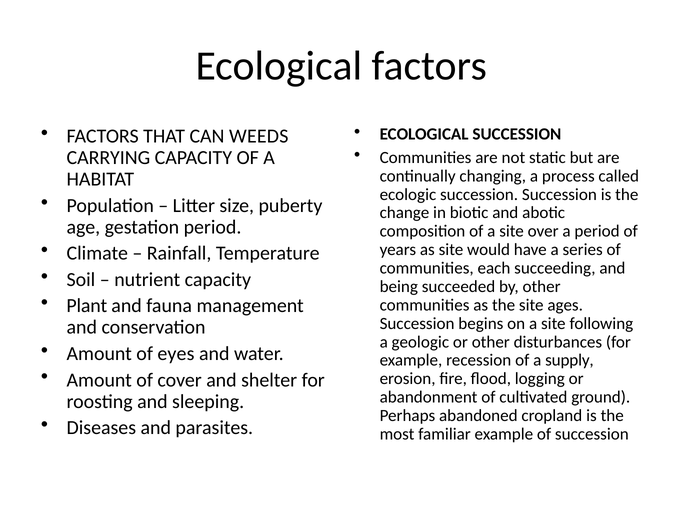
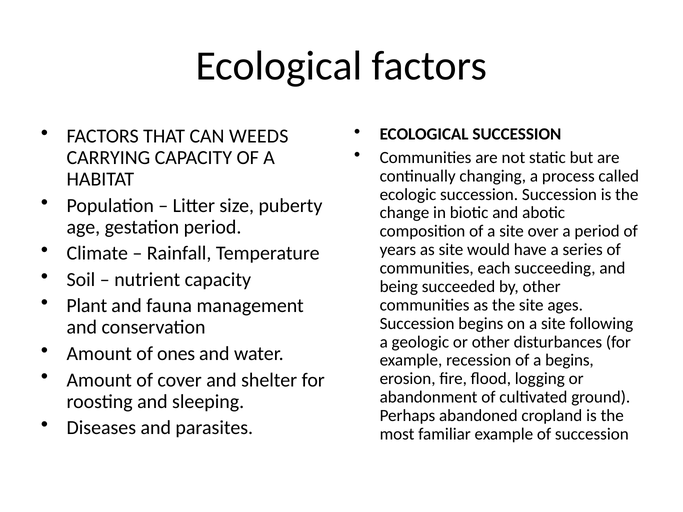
eyes: eyes -> ones
a supply: supply -> begins
